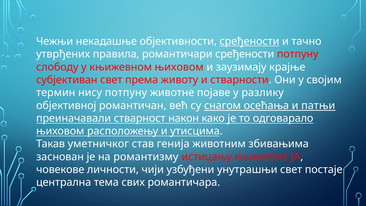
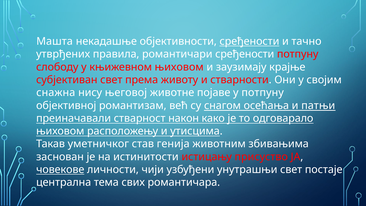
Чежњи: Чежњи -> Машта
термин: термин -> снажна
нису потпуну: потпуну -> његовој
у разлику: разлику -> потпуну
романтичан: романтичан -> романтизам
романтизму: романтизму -> истинитости
књижевне: књижевне -> присуство
човекове underline: none -> present
